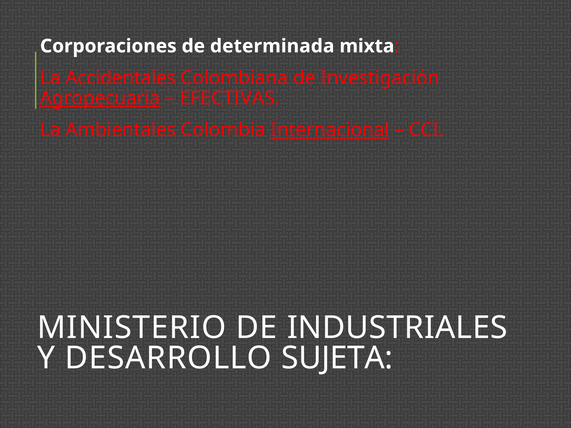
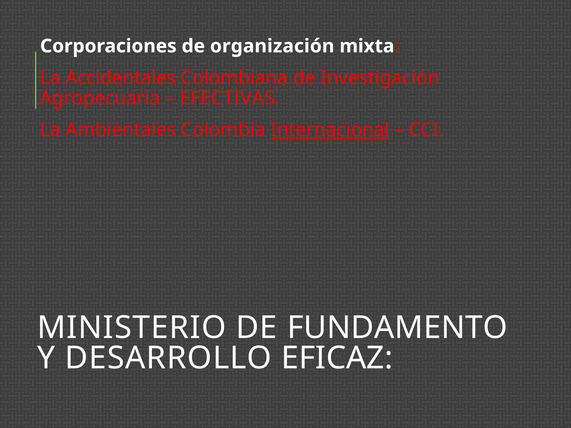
determinada: determinada -> organización
Agropecuaria underline: present -> none
INDUSTRIALES: INDUSTRIALES -> FUNDAMENTO
SUJETA: SUJETA -> EFICAZ
